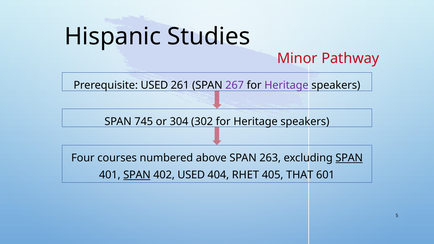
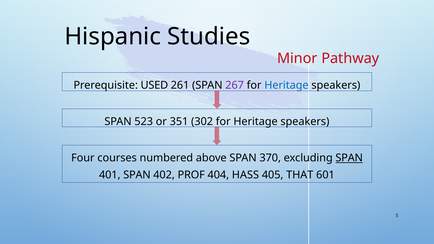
Heritage at (286, 85) colour: purple -> blue
745: 745 -> 523
304: 304 -> 351
263: 263 -> 370
SPAN at (137, 175) underline: present -> none
402 USED: USED -> PROF
RHET: RHET -> HASS
